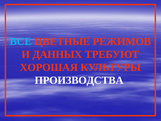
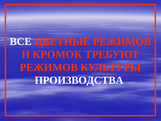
ВСЕ colour: light blue -> white
ДАННЫХ: ДАННЫХ -> КРОМОК
ХОРОШАЯ at (49, 67): ХОРОШАЯ -> РЕЖИМОВ
